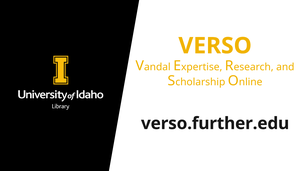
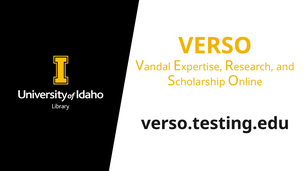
verso.further.edu: verso.further.edu -> verso.testing.edu
